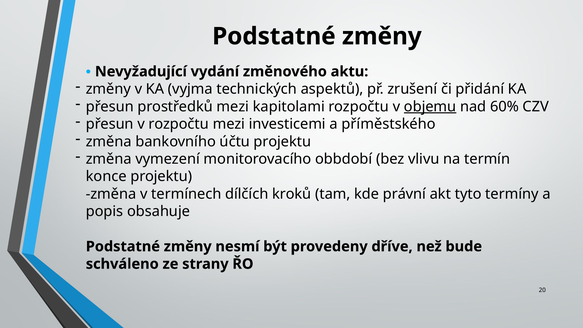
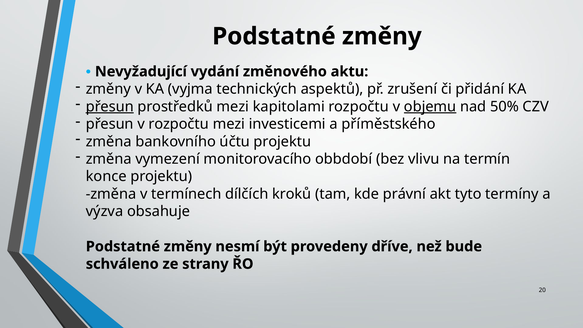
přesun at (110, 107) underline: none -> present
60%: 60% -> 50%
popis: popis -> výzva
